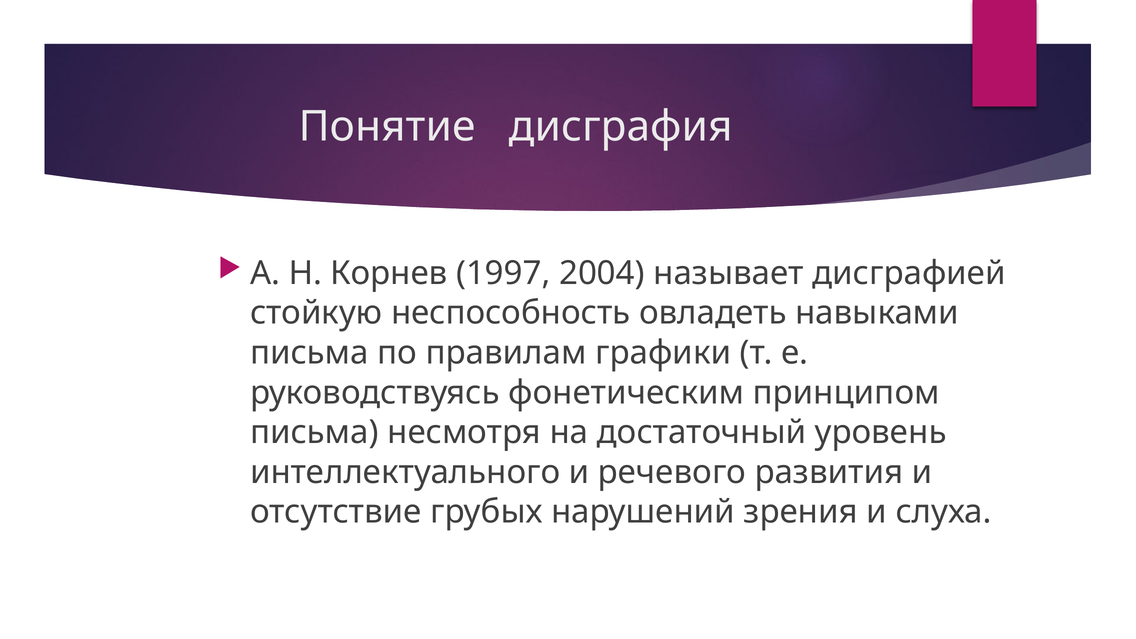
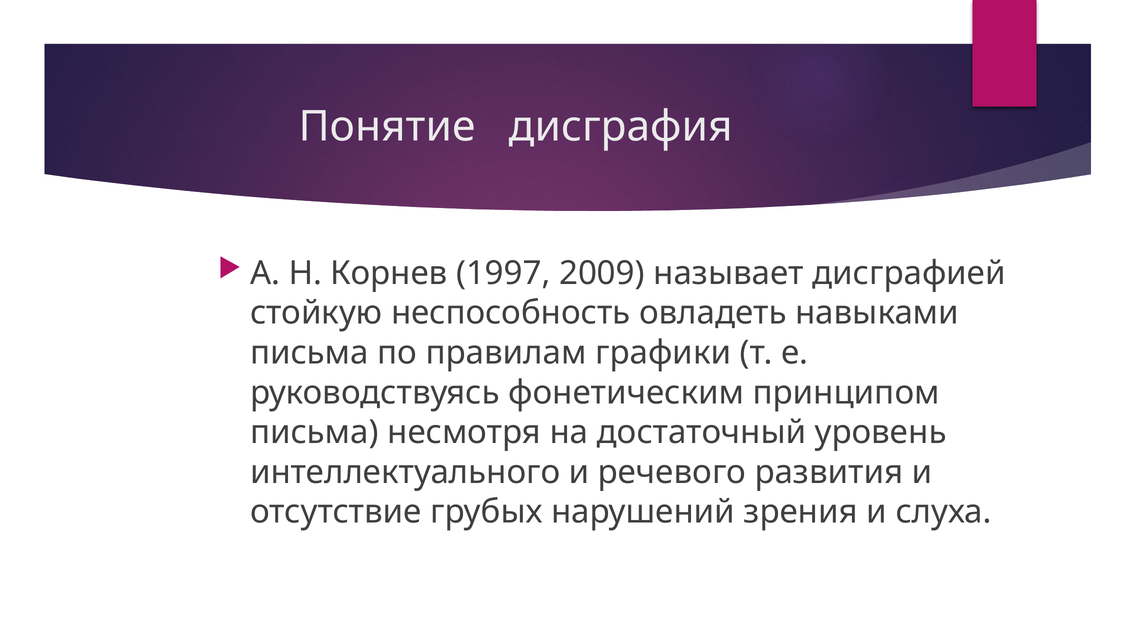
2004: 2004 -> 2009
